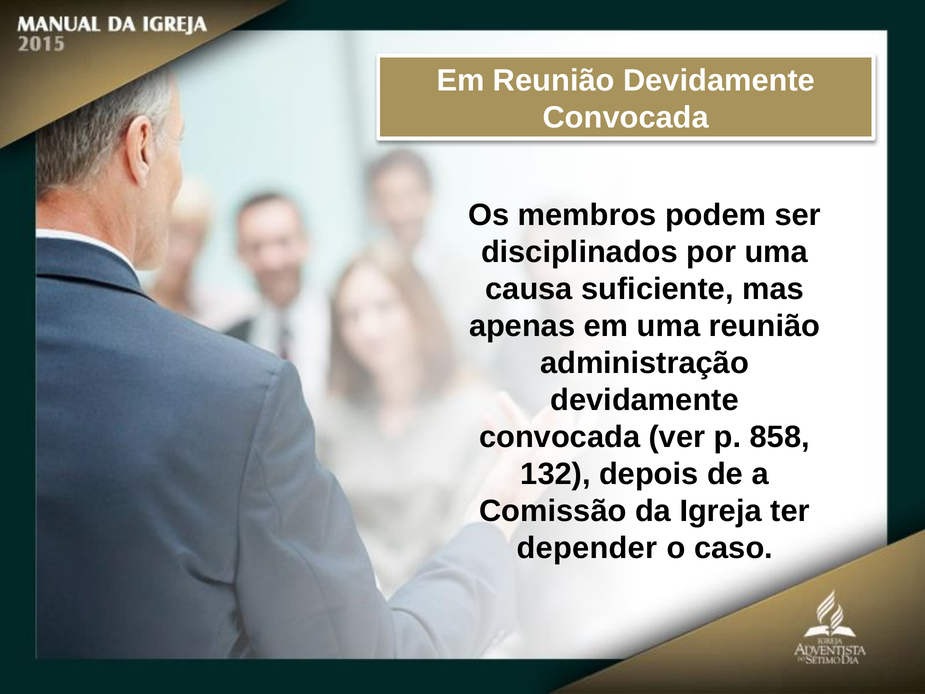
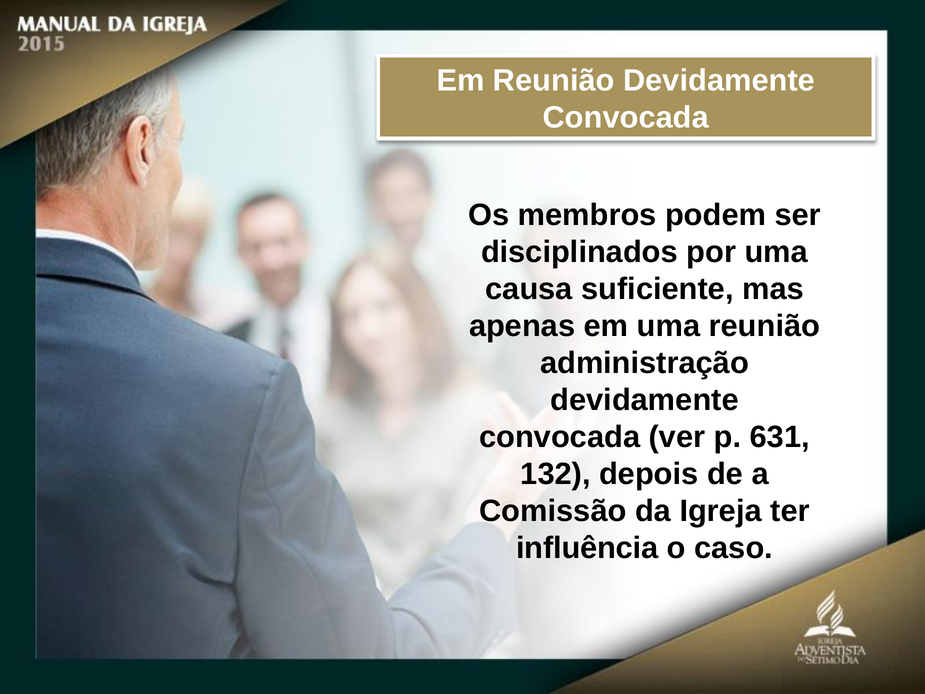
858: 858 -> 631
depender: depender -> influência
